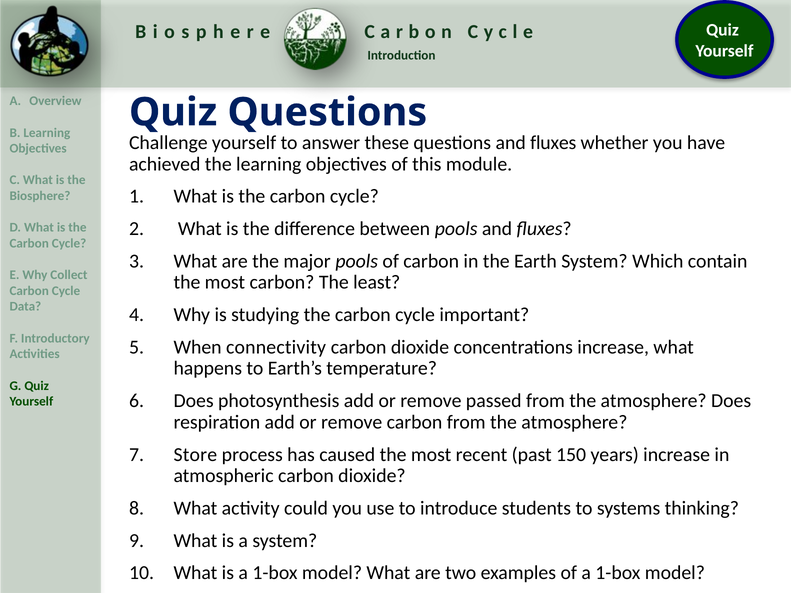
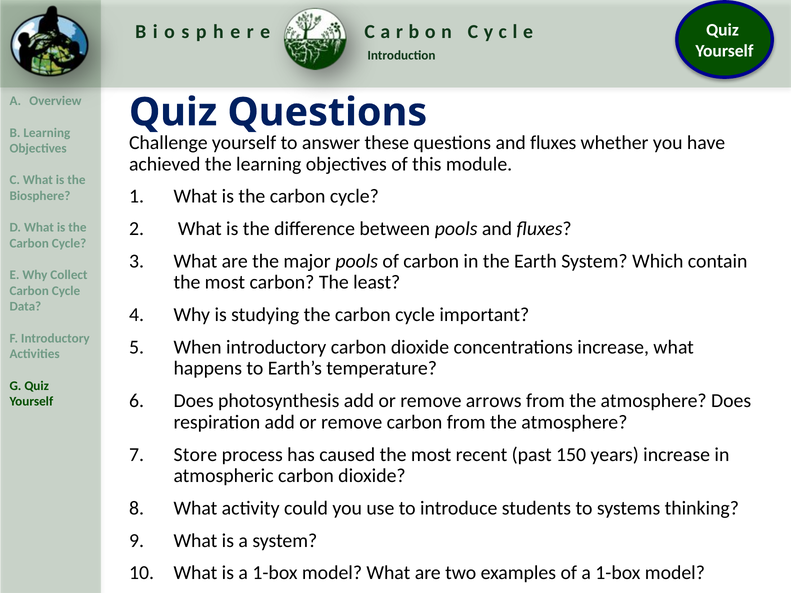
When connectivity: connectivity -> introductory
passed: passed -> arrows
